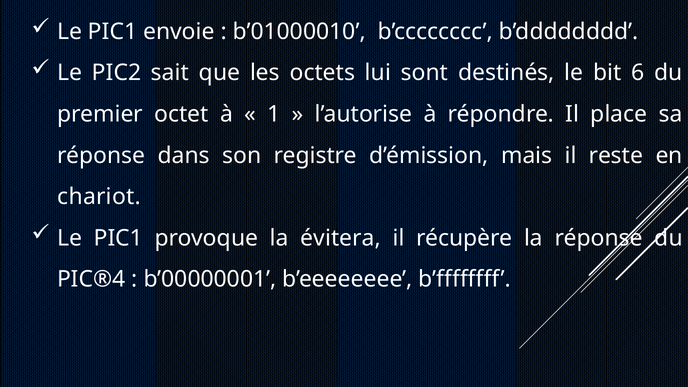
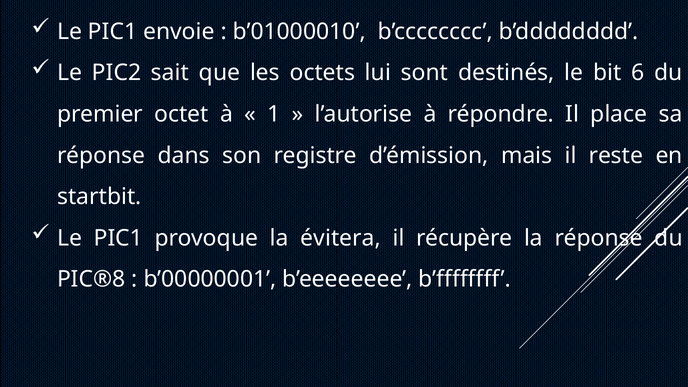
chariot: chariot -> startbit
PIC®4: PIC®4 -> PIC®8
